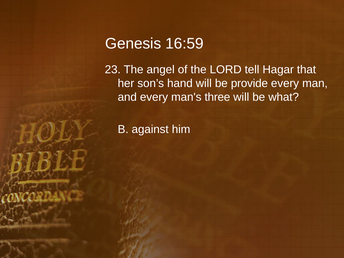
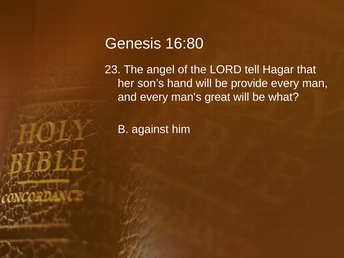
16:59: 16:59 -> 16:80
three: three -> great
